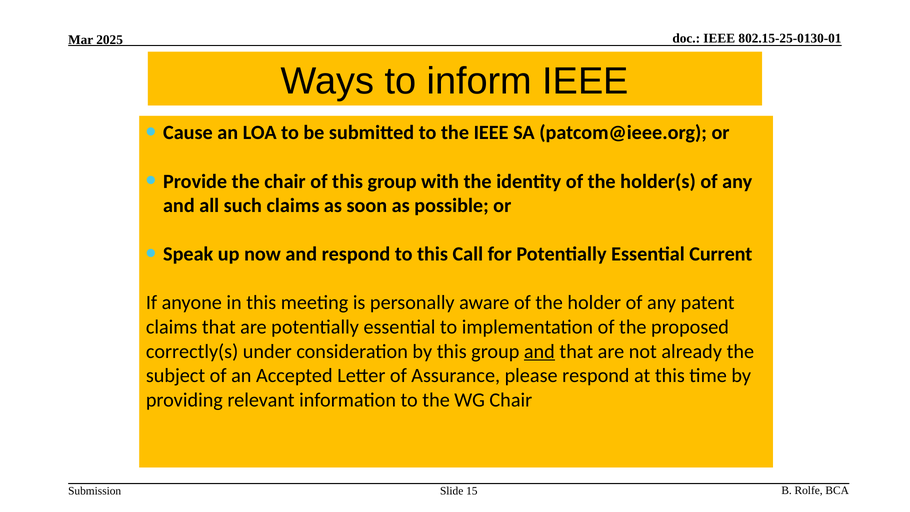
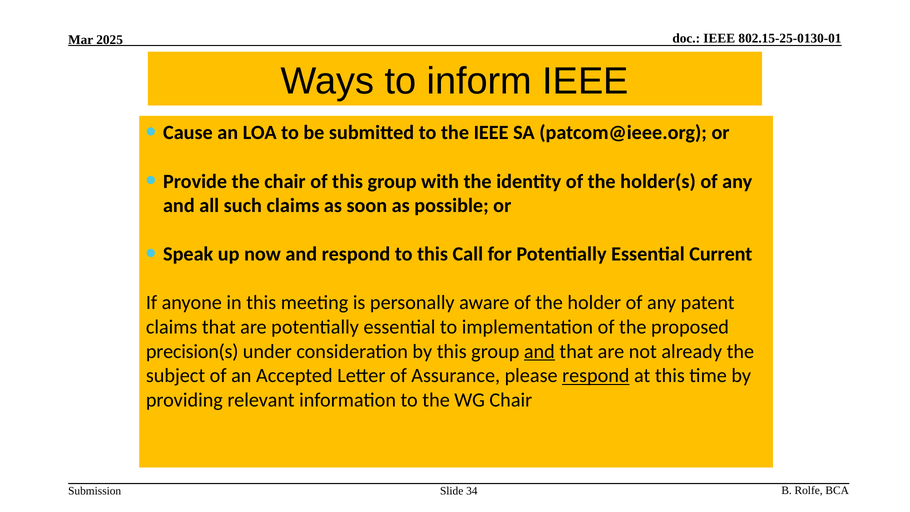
correctly(s: correctly(s -> precision(s
respond at (596, 376) underline: none -> present
15: 15 -> 34
